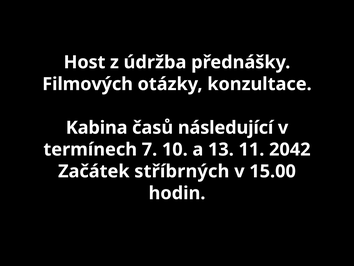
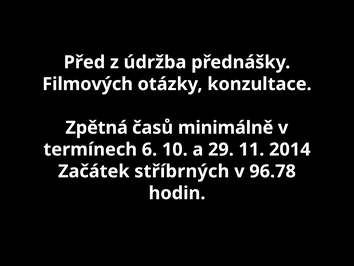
Host: Host -> Před
Kabina: Kabina -> Zpětná
následující: následující -> minimálně
7: 7 -> 6
13: 13 -> 29
2042: 2042 -> 2014
15.00: 15.00 -> 96.78
